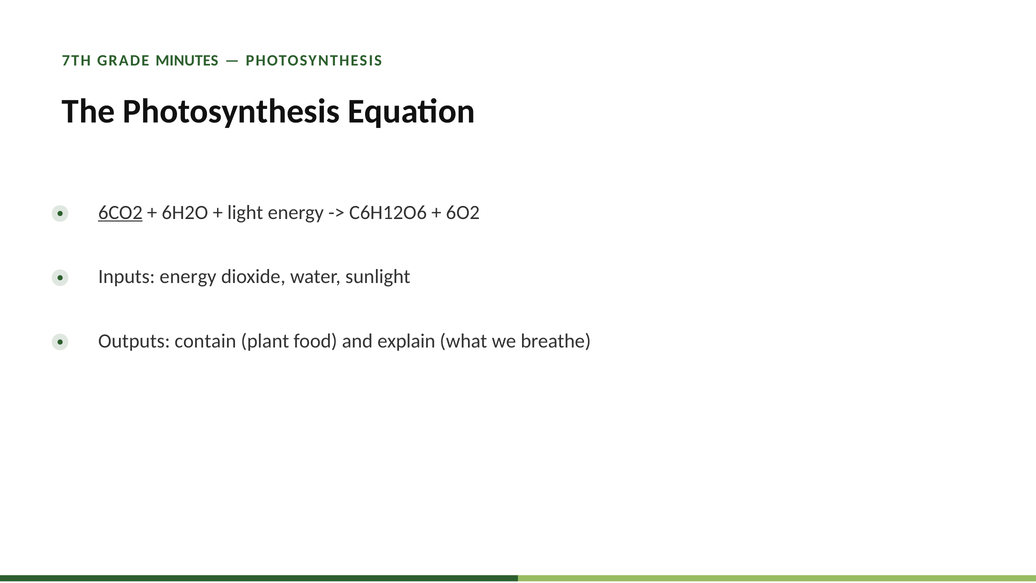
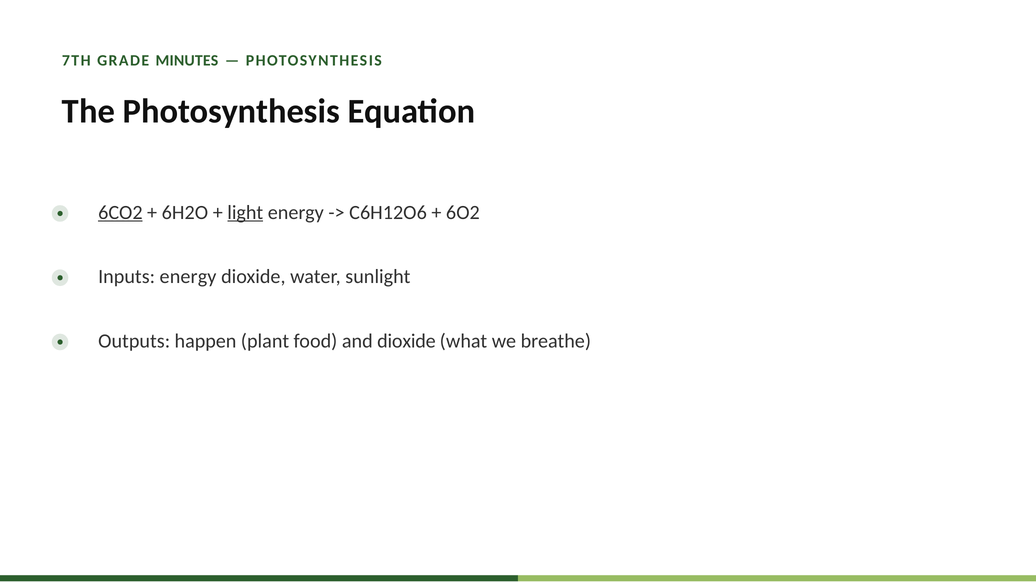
light underline: none -> present
contain: contain -> happen
and explain: explain -> dioxide
